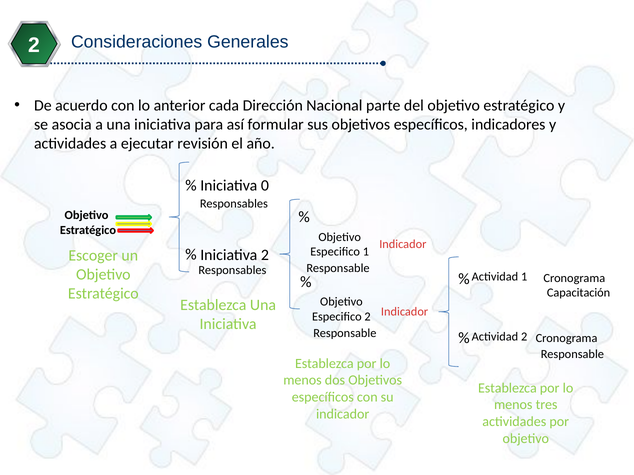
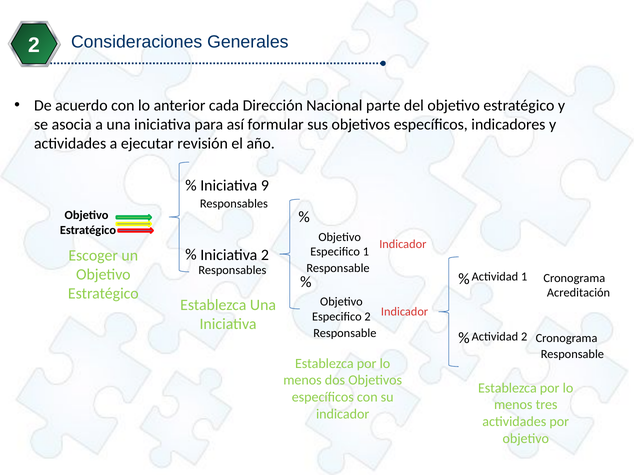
0: 0 -> 9
Capacitación: Capacitación -> Acreditación
